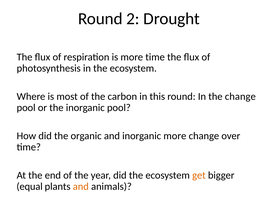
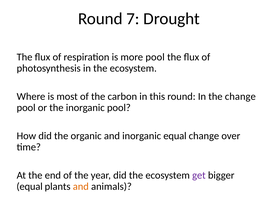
2: 2 -> 7
more time: time -> pool
inorganic more: more -> equal
get colour: orange -> purple
